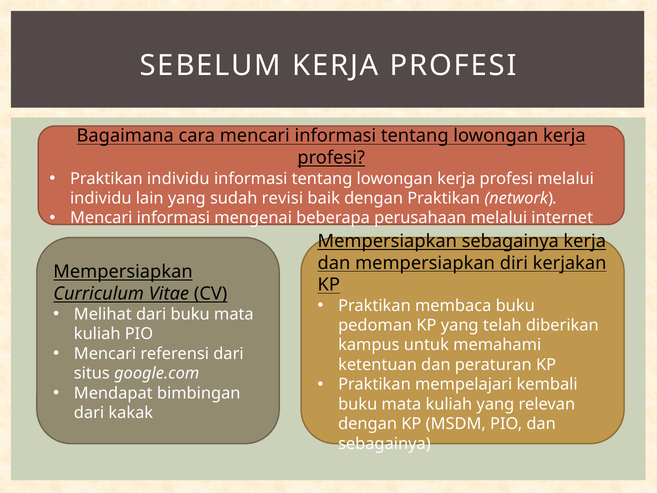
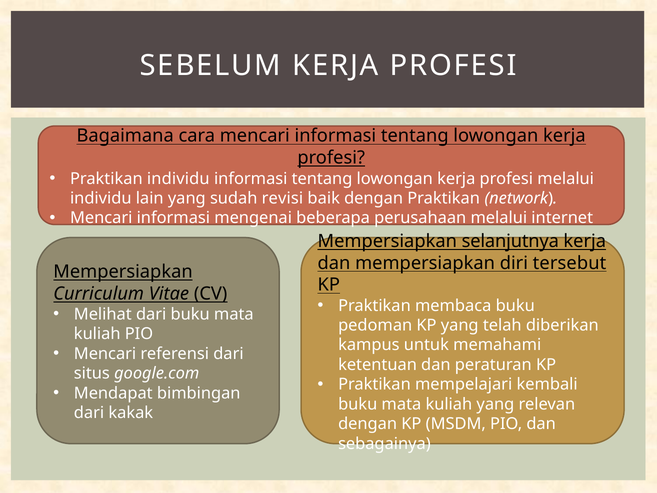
Mempersiapkan sebagainya: sebagainya -> selanjutnya
kerjakan: kerjakan -> tersebut
